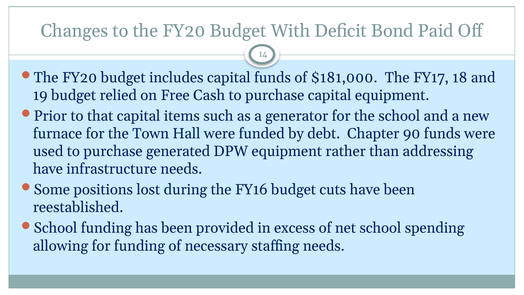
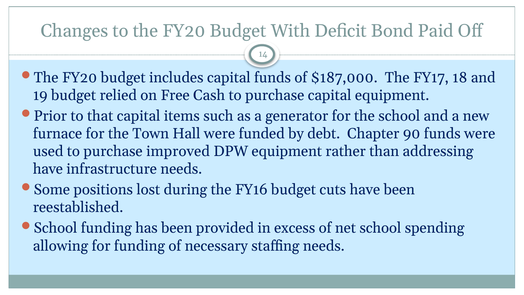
$181,000: $181,000 -> $187,000
generated: generated -> improved
